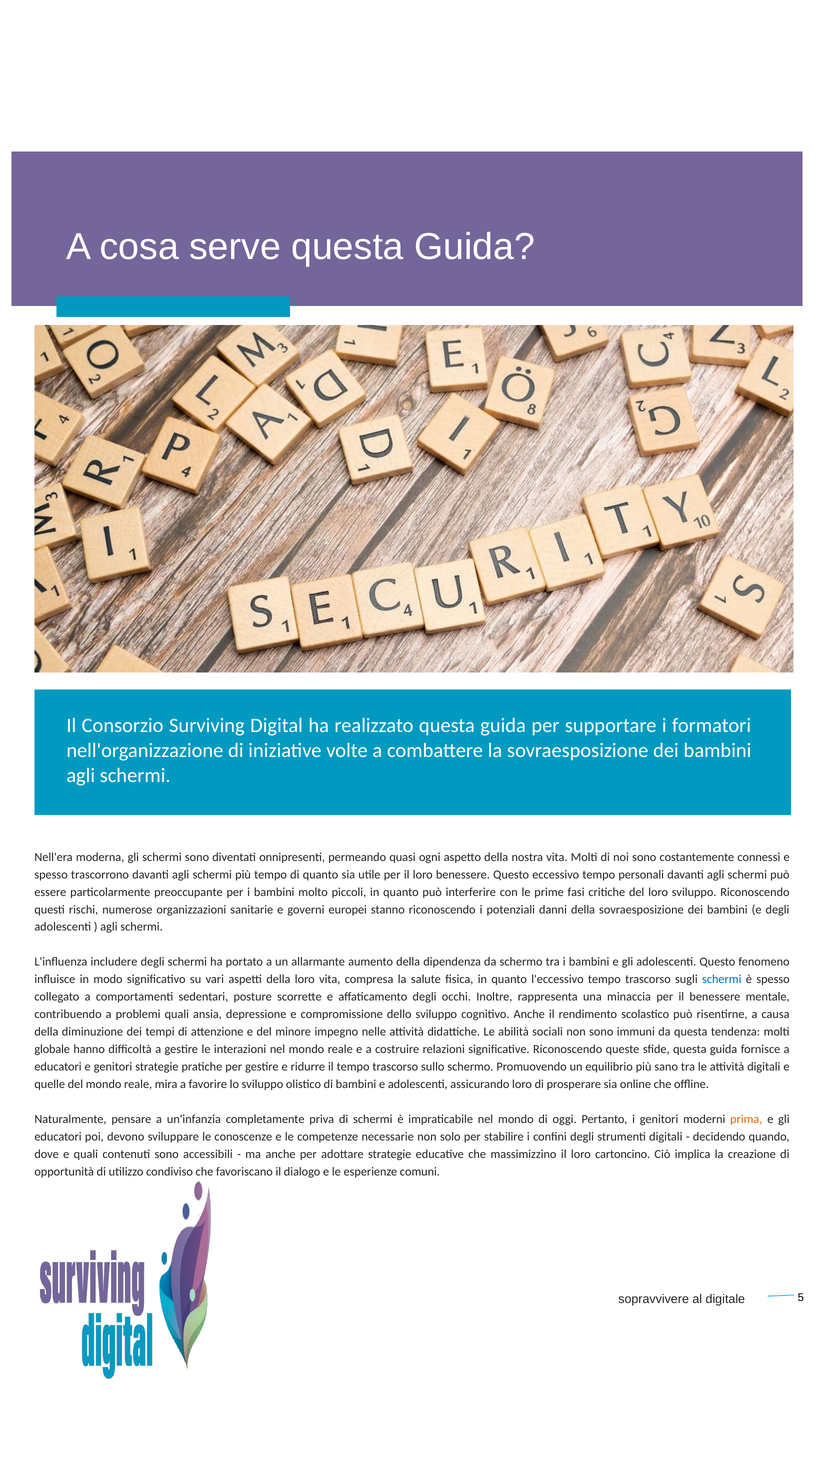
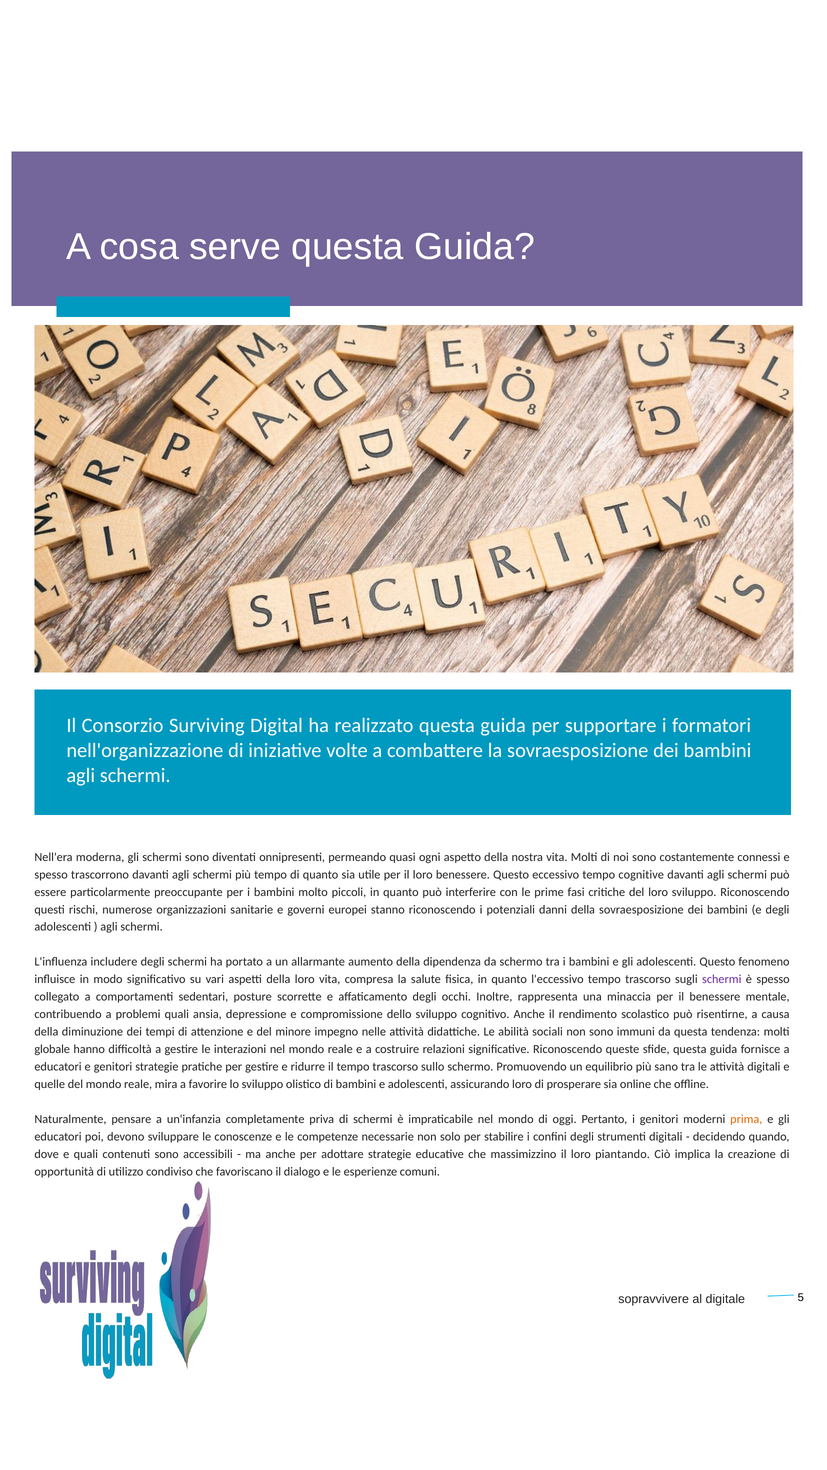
personali: personali -> cognitive
schermi at (722, 980) colour: blue -> purple
cartoncino: cartoncino -> piantando
